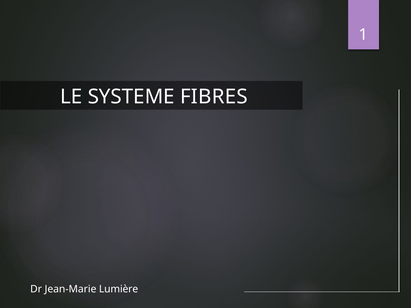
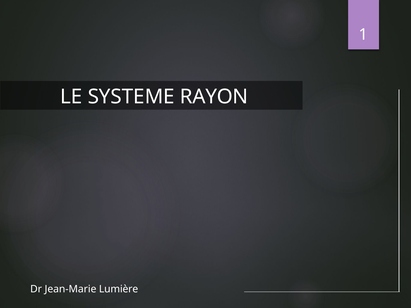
FIBRES: FIBRES -> RAYON
